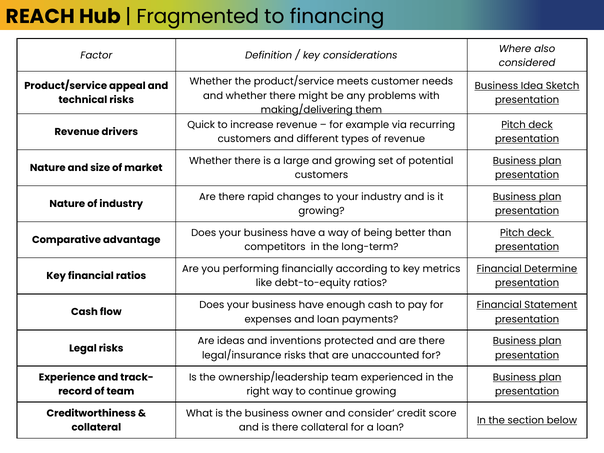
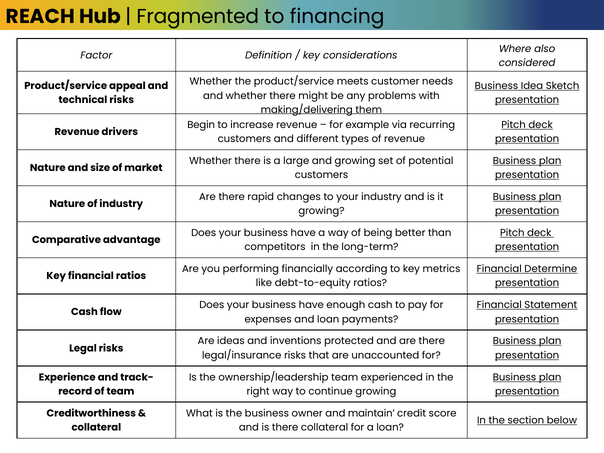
Quick: Quick -> Begin
consider: consider -> maintain
